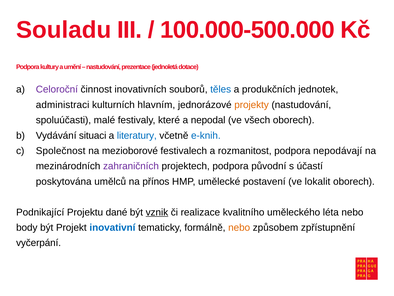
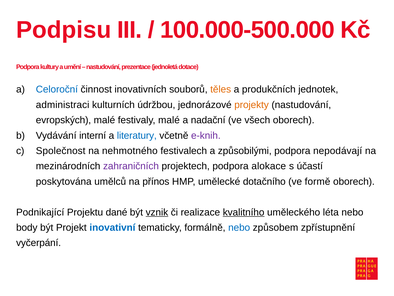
Souladu: Souladu -> Podpisu
Celoroční colour: purple -> blue
těles colour: blue -> orange
hlavním: hlavním -> údržbou
spoluúčasti: spoluúčasti -> evropských
festivaly které: které -> malé
nepodal: nepodal -> nadační
situaci: situaci -> interní
e-knih colour: blue -> purple
mezioborové: mezioborové -> nehmotného
rozmanitost: rozmanitost -> způsobilými
původní: původní -> alokace
postavení: postavení -> dotačního
lokalit: lokalit -> formě
kvalitního underline: none -> present
nebo at (239, 227) colour: orange -> blue
